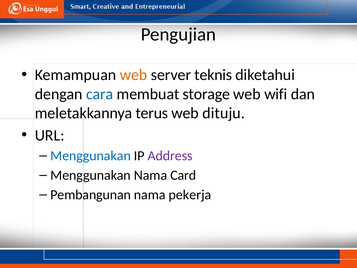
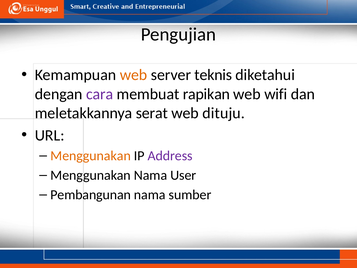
cara colour: blue -> purple
storage: storage -> rapikan
terus: terus -> serat
Menggunakan at (91, 156) colour: blue -> orange
Card: Card -> User
pekerja: pekerja -> sumber
